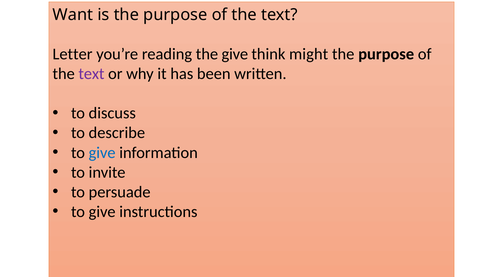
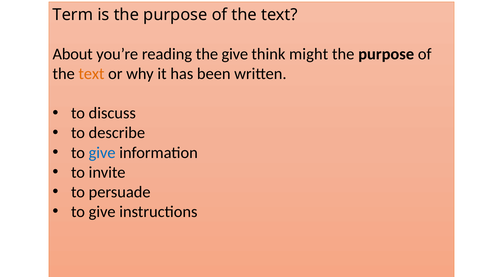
Want: Want -> Term
Letter: Letter -> About
text at (91, 74) colour: purple -> orange
